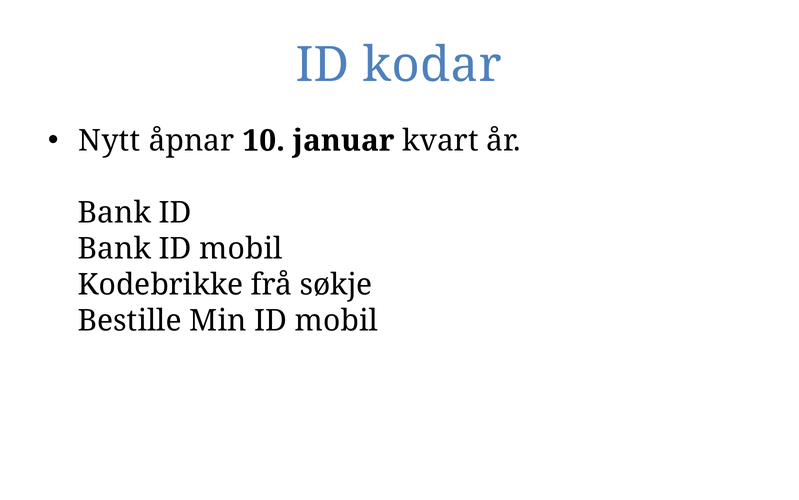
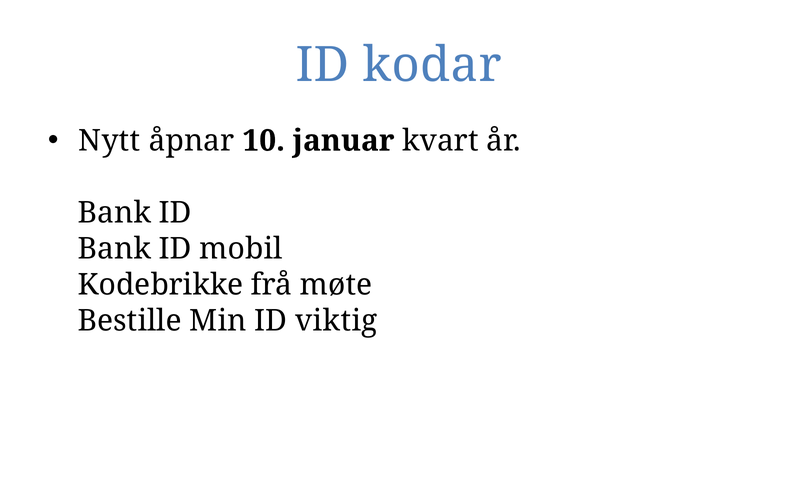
søkje: søkje -> møte
Min ID mobil: mobil -> viktig
